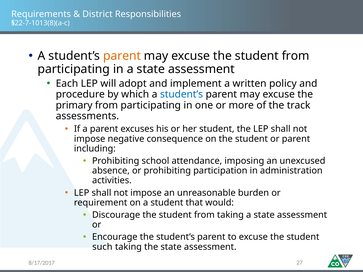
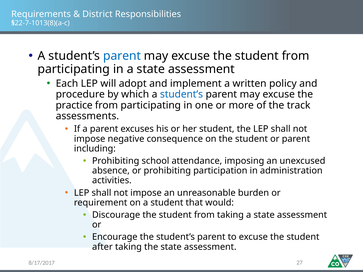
parent at (122, 56) colour: orange -> blue
primary: primary -> practice
such: such -> after
